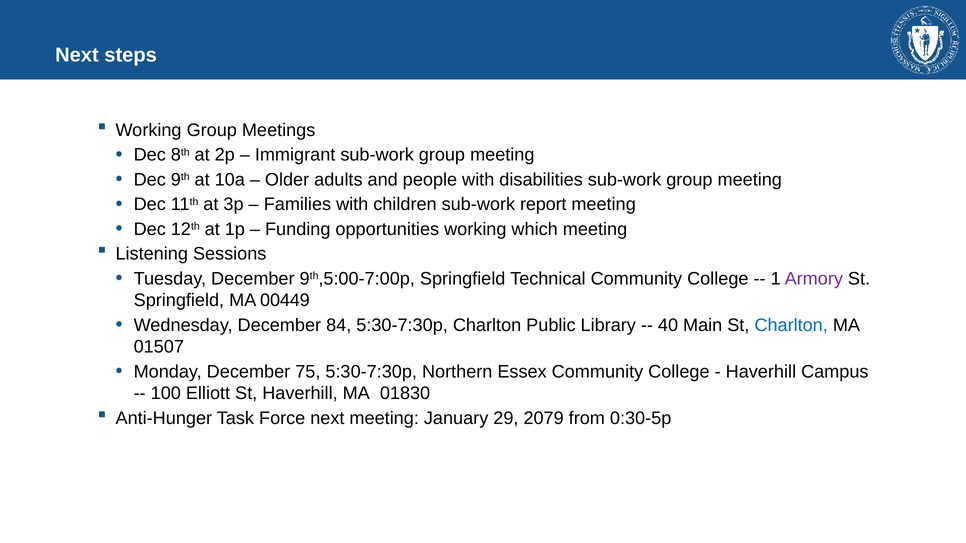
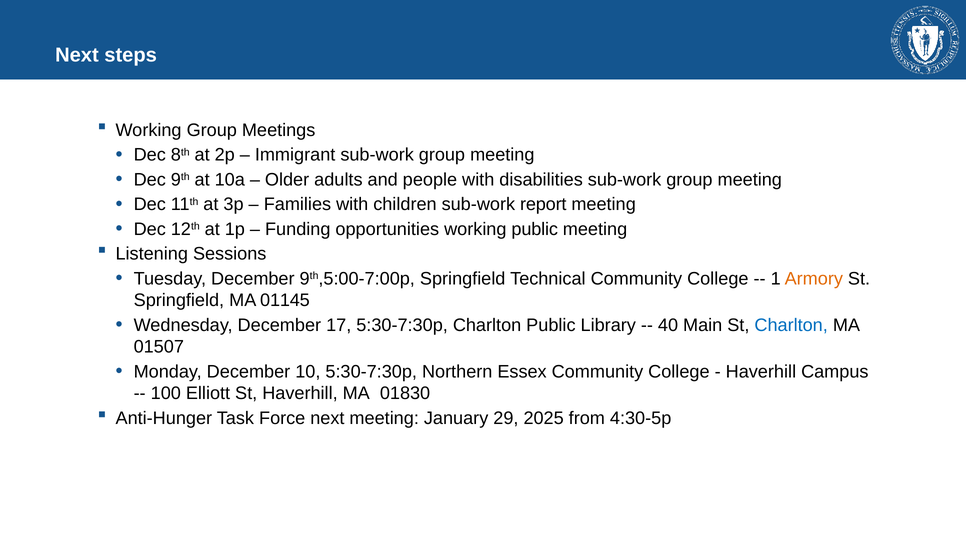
working which: which -> public
Armory colour: purple -> orange
00449: 00449 -> 01145
84: 84 -> 17
75: 75 -> 10
2079: 2079 -> 2025
0:30-5p: 0:30-5p -> 4:30-5p
